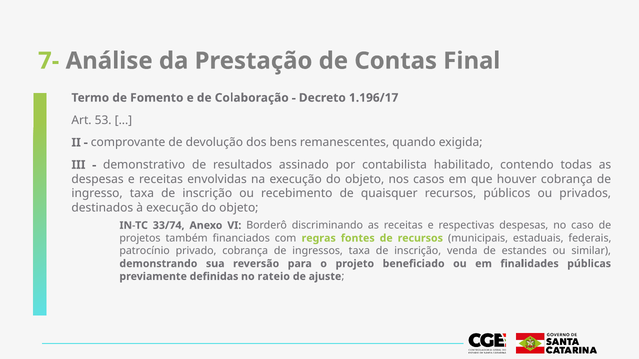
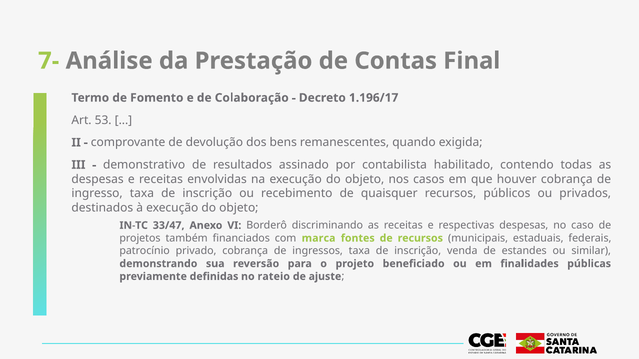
33/74: 33/74 -> 33/47
regras: regras -> marca
